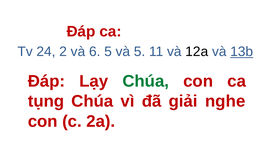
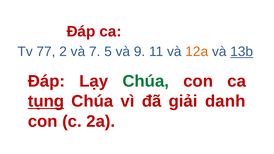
24: 24 -> 77
6: 6 -> 7
và 5: 5 -> 9
12a colour: black -> orange
tụng underline: none -> present
nghe: nghe -> danh
